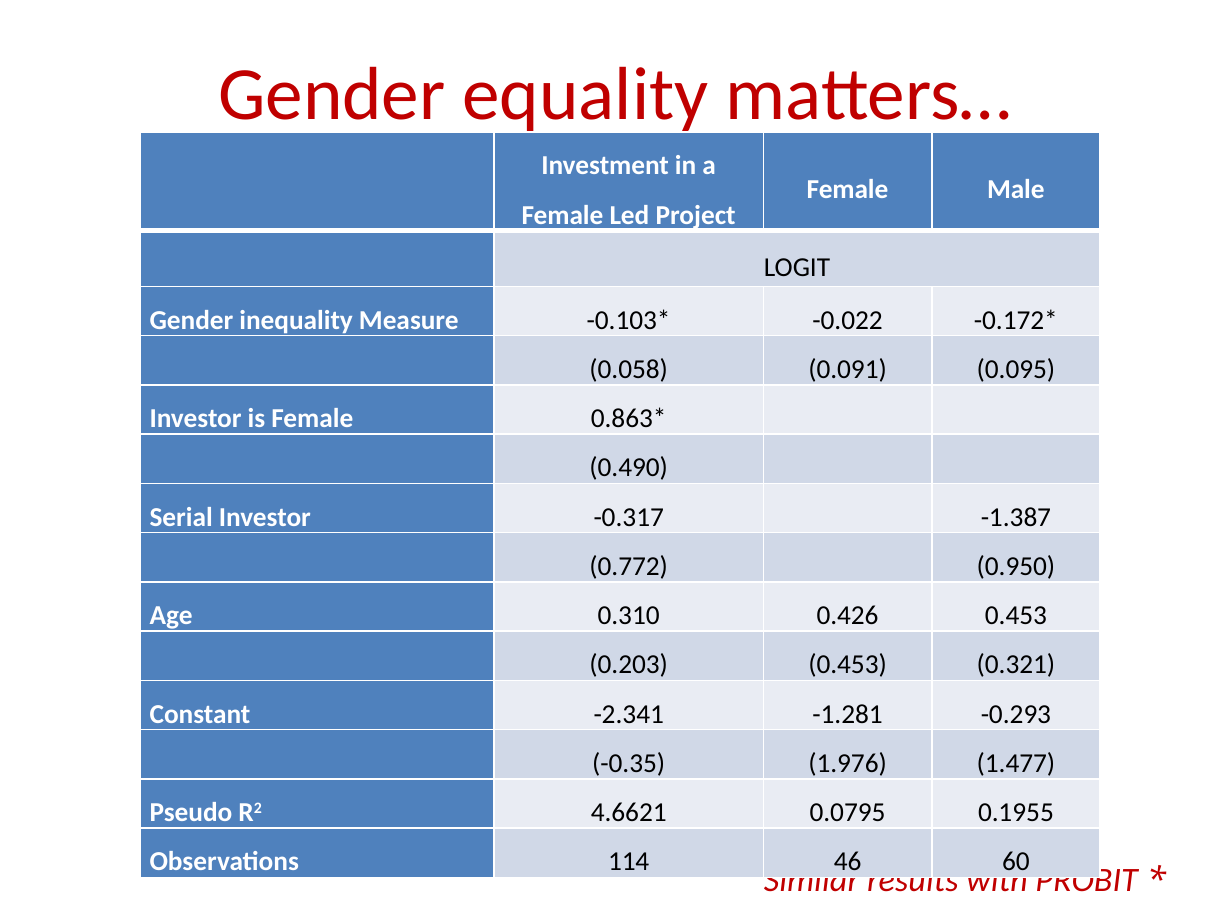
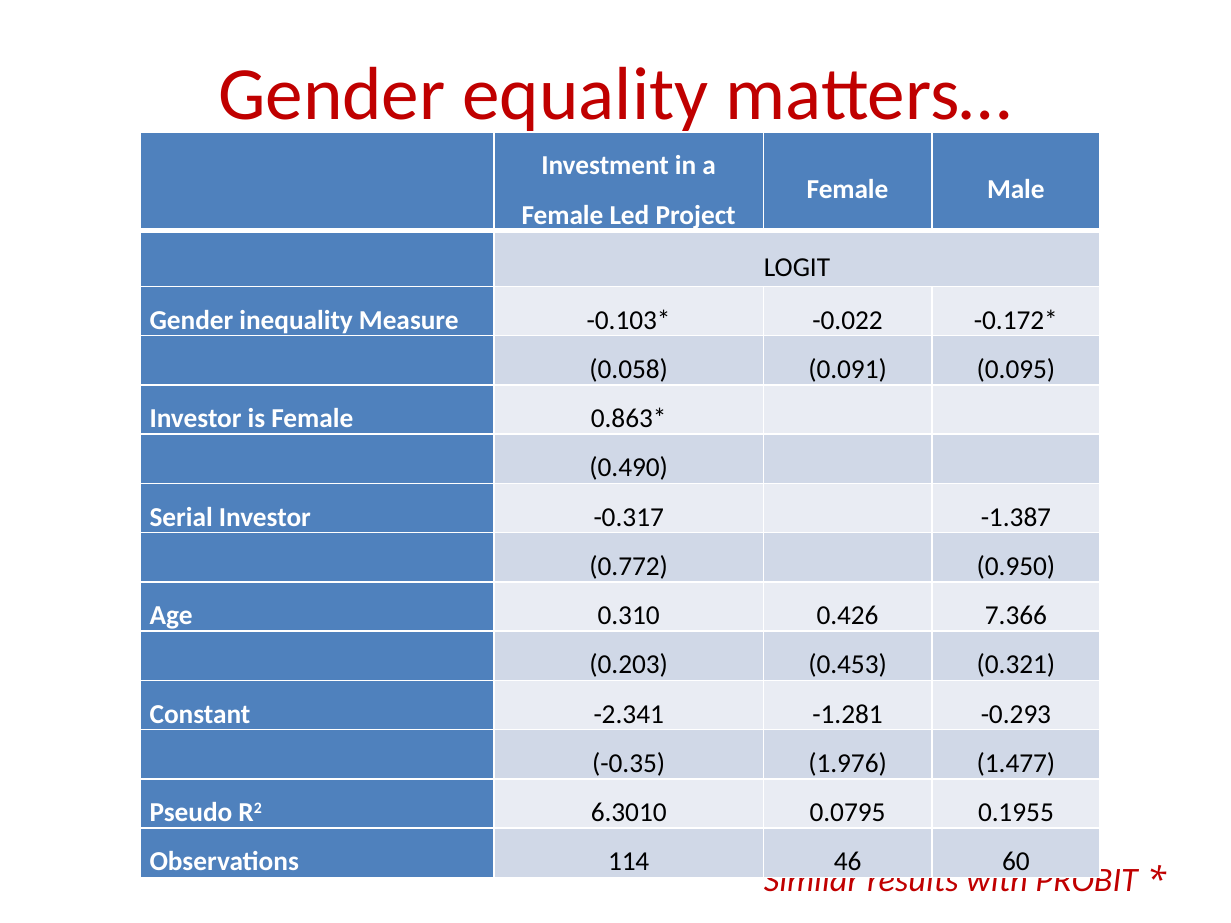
0.426 0.453: 0.453 -> 7.366
4.6621: 4.6621 -> 6.3010
